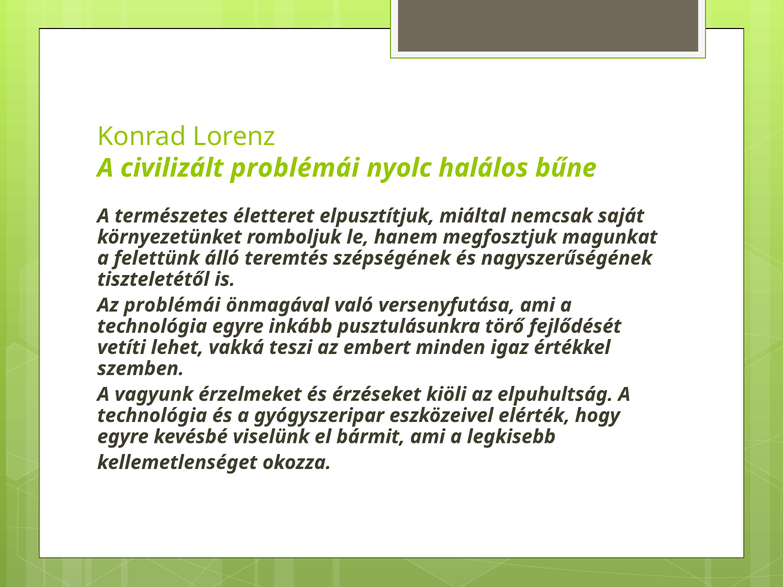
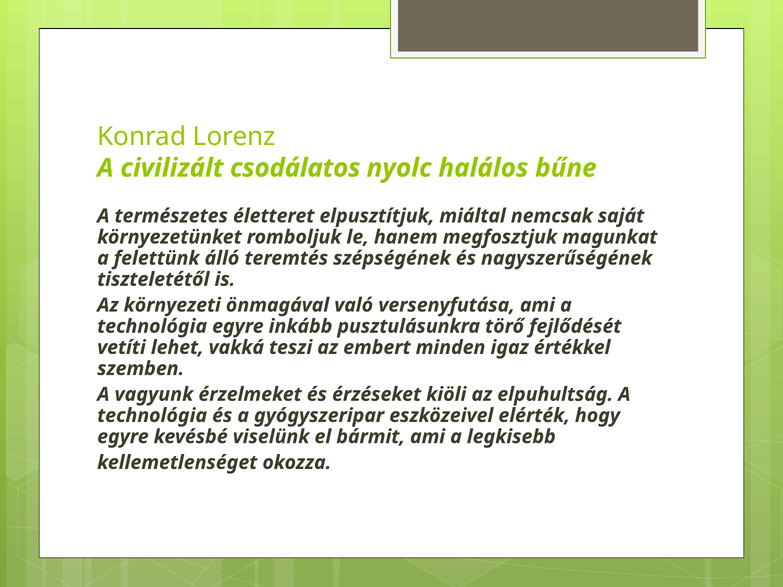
civilizált problémái: problémái -> csodálatos
Az problémái: problémái -> környezeti
